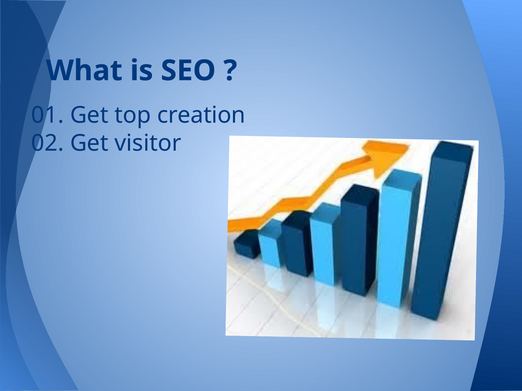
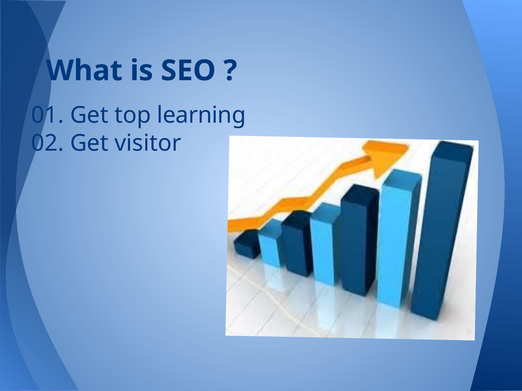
creation: creation -> learning
